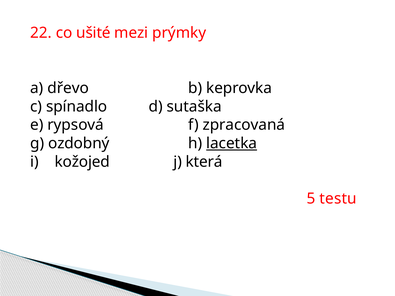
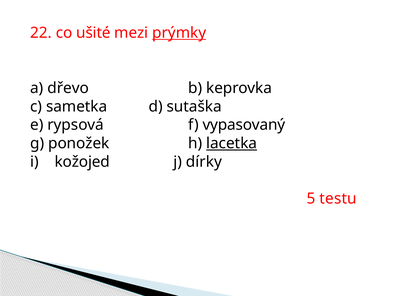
prýmky underline: none -> present
spínadlo: spínadlo -> sametka
zpracovaná: zpracovaná -> vypasovaný
ozdobný: ozdobný -> ponožek
která: která -> dírky
